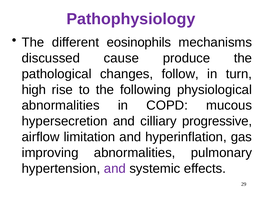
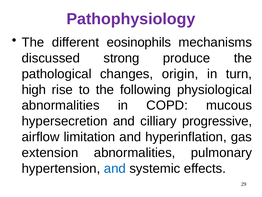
cause: cause -> strong
follow: follow -> origin
improving: improving -> extension
and at (115, 168) colour: purple -> blue
